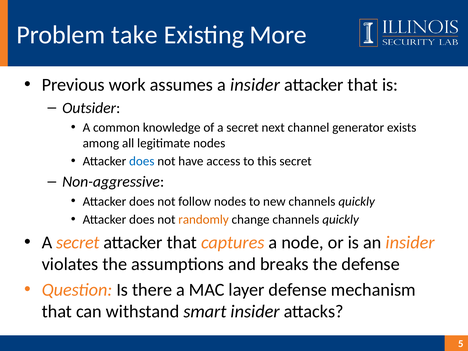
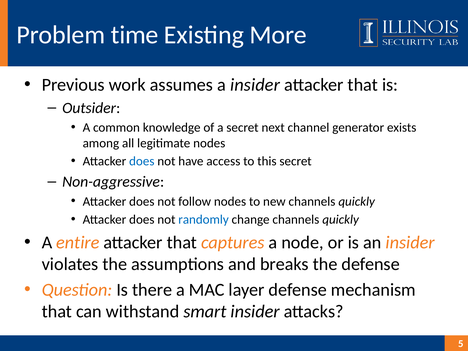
take: take -> time
randomly colour: orange -> blue
secret at (78, 242): secret -> entire
